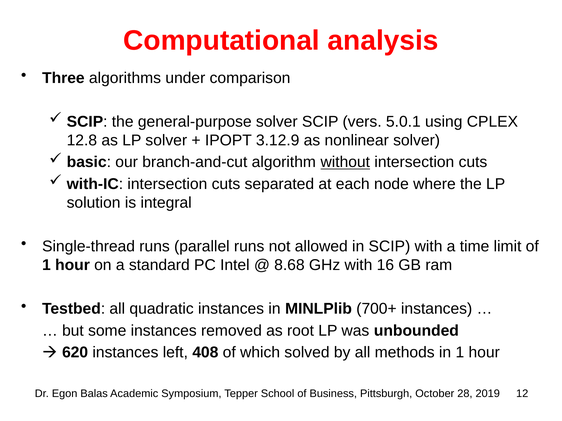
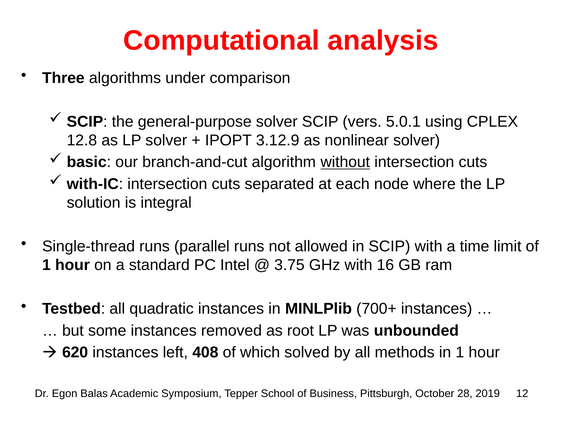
8.68: 8.68 -> 3.75
